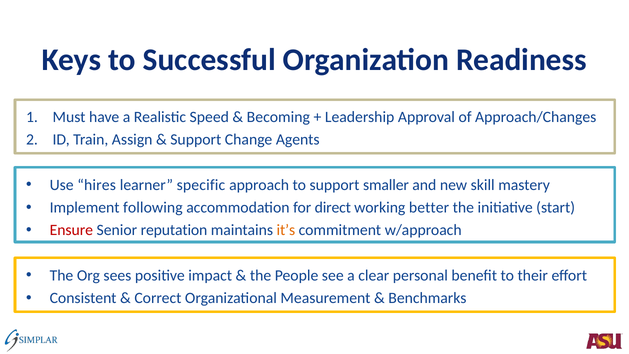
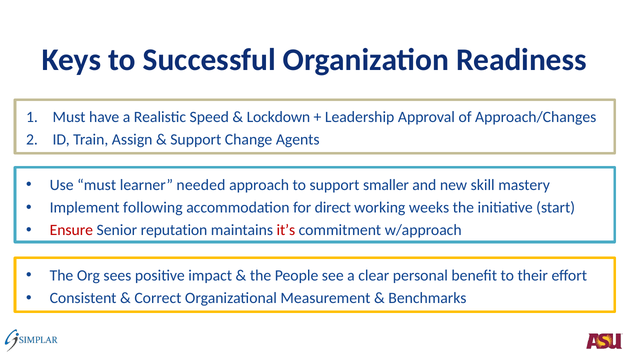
Becoming: Becoming -> Lockdown
Use hires: hires -> must
specific: specific -> needed
better: better -> weeks
it’s colour: orange -> red
